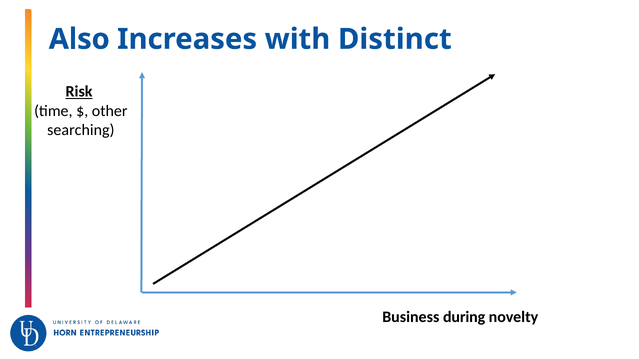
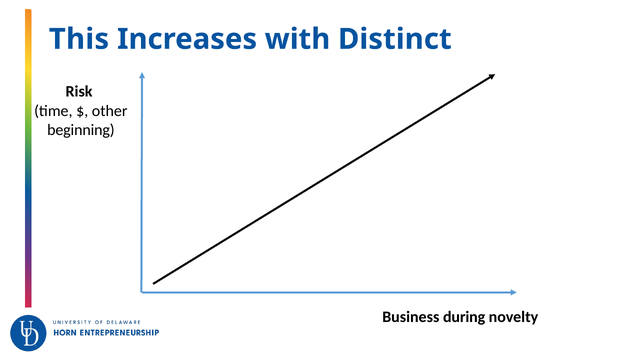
Also: Also -> This
Risk underline: present -> none
searching: searching -> beginning
